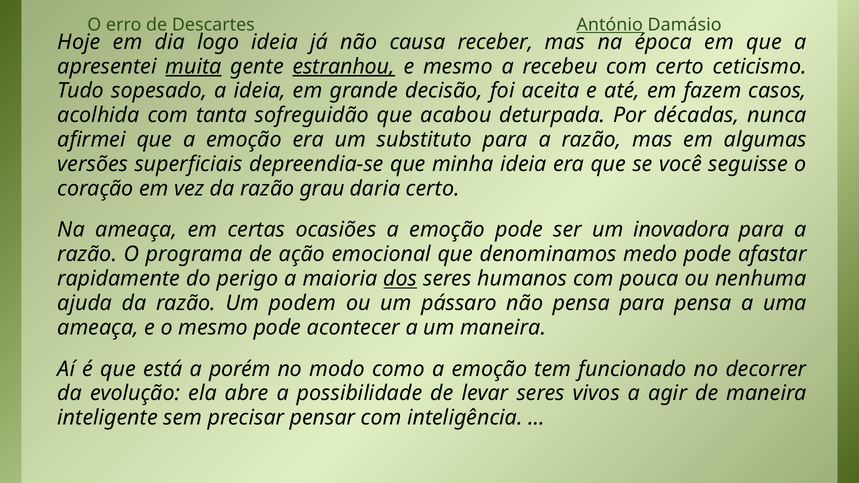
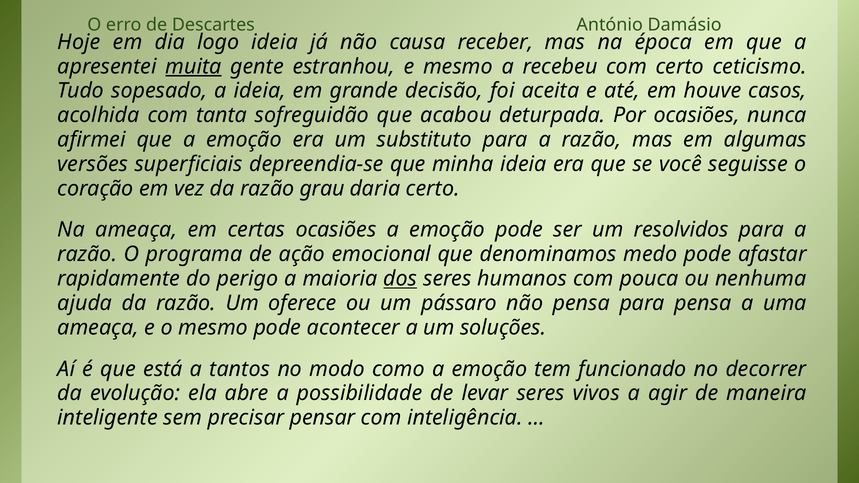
António underline: present -> none
estranhou underline: present -> none
fazem: fazem -> houve
Por décadas: décadas -> ocasiões
inovadora: inovadora -> resolvidos
podem: podem -> oferece
um maneira: maneira -> soluções
porém: porém -> tantos
